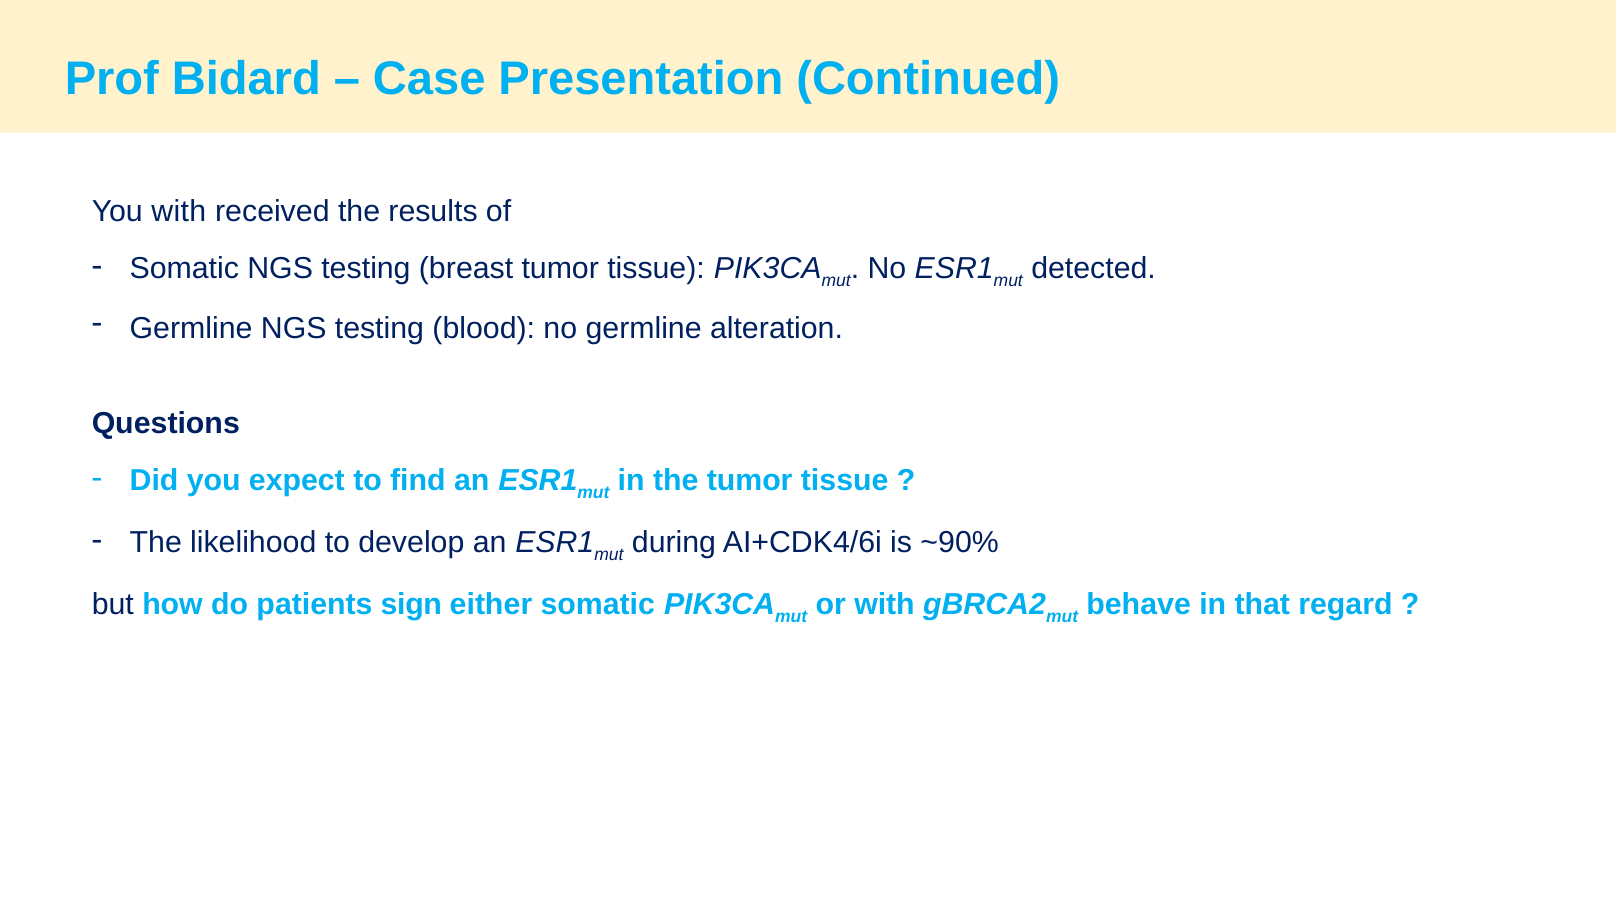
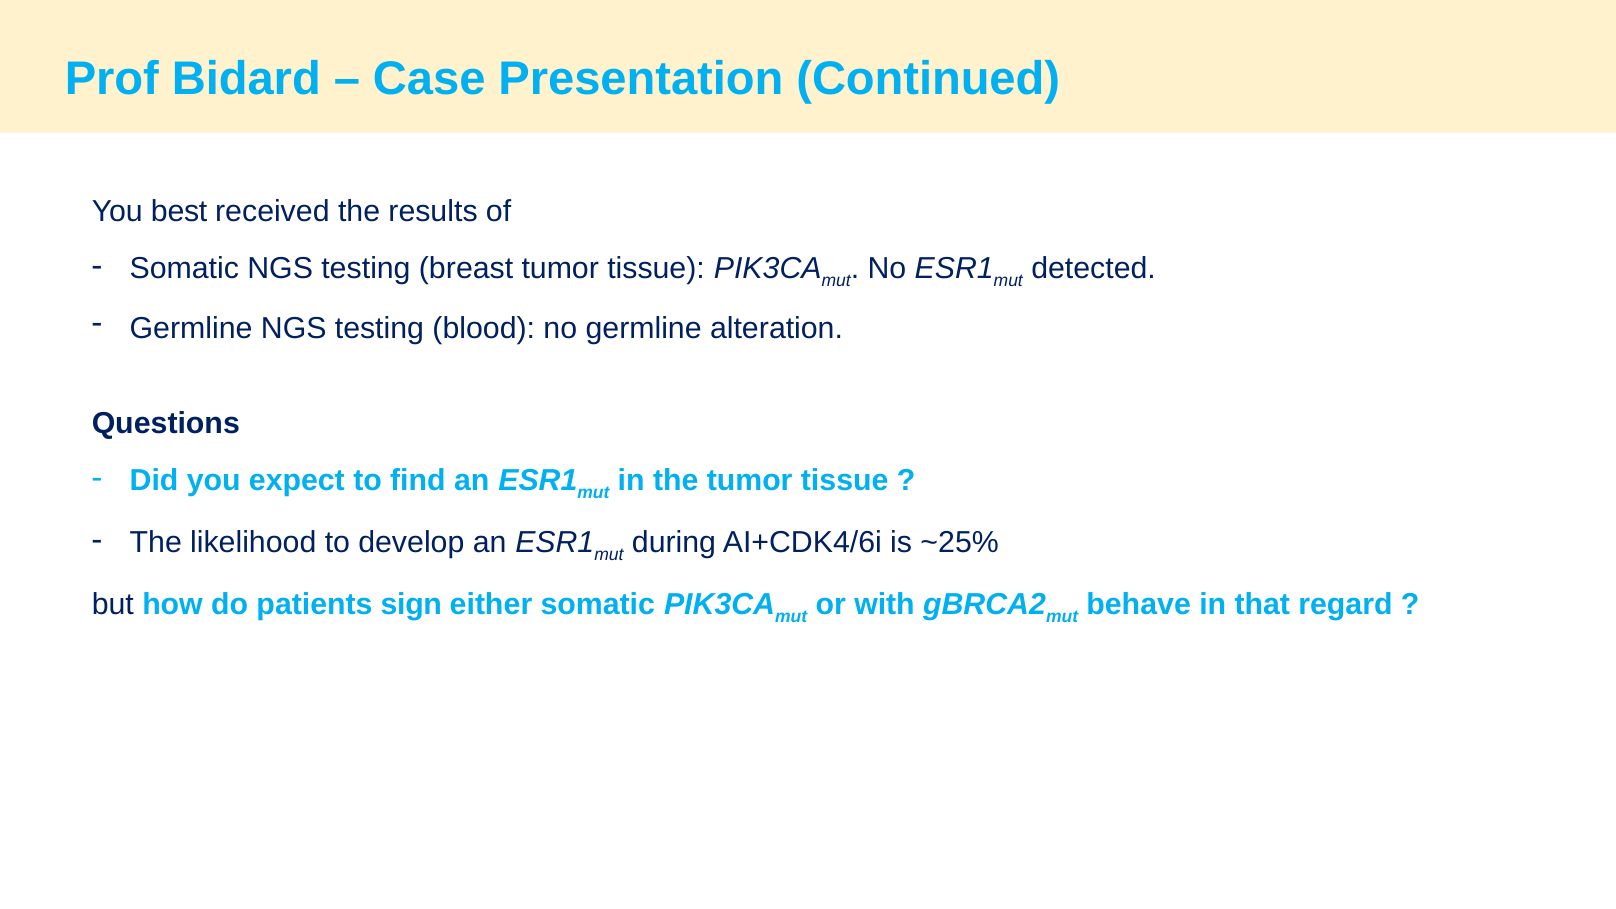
You with: with -> best
~90%: ~90% -> ~25%
